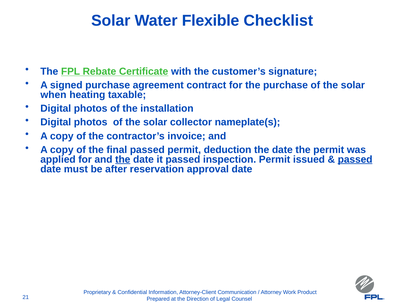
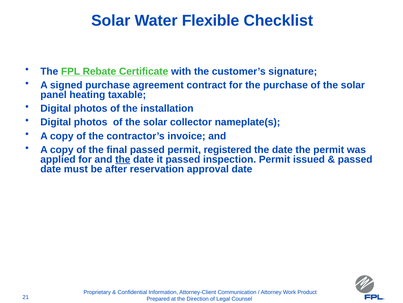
when: when -> panel
deduction: deduction -> registered
passed at (355, 159) underline: present -> none
